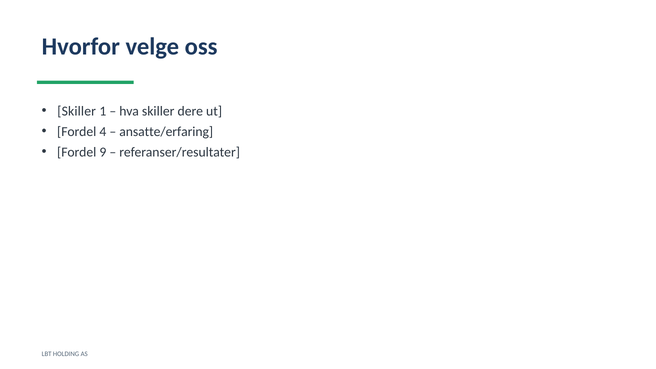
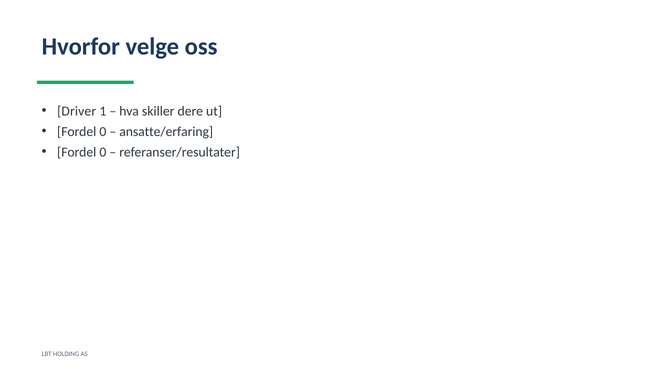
Skiller at (77, 111): Skiller -> Driver
4 at (103, 132): 4 -> 0
9 at (103, 152): 9 -> 0
